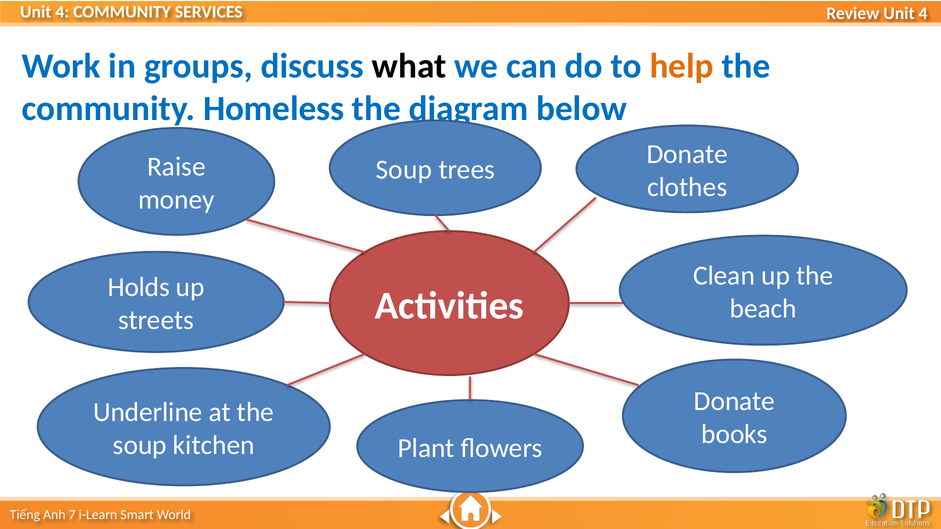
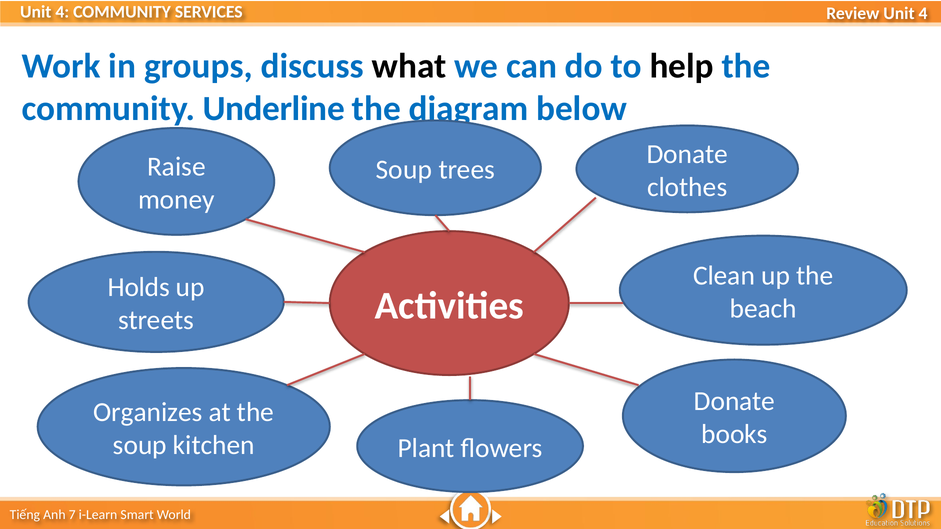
help colour: orange -> black
Homeless: Homeless -> Underline
Underline: Underline -> Organizes
